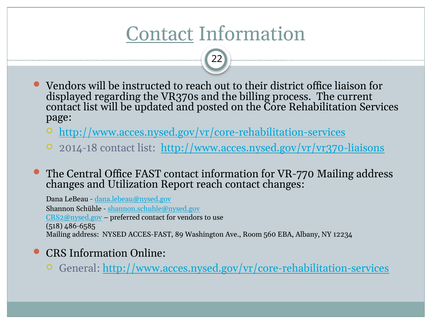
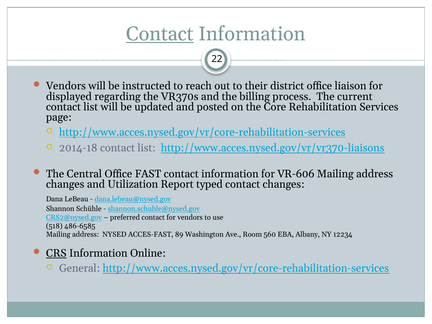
VR-770: VR-770 -> VR-606
Report reach: reach -> typed
CRS underline: none -> present
